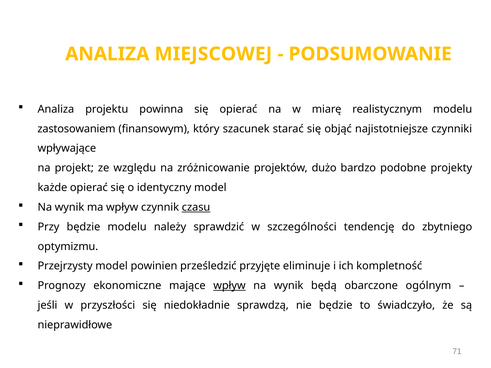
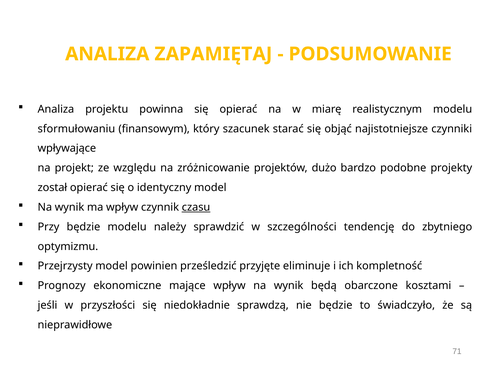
MIEJSCOWEJ: MIEJSCOWEJ -> ZAPAMIĘTAJ
zastosowaniem: zastosowaniem -> sformułowaniu
każde: każde -> został
wpływ at (229, 286) underline: present -> none
ogólnym: ogólnym -> kosztami
